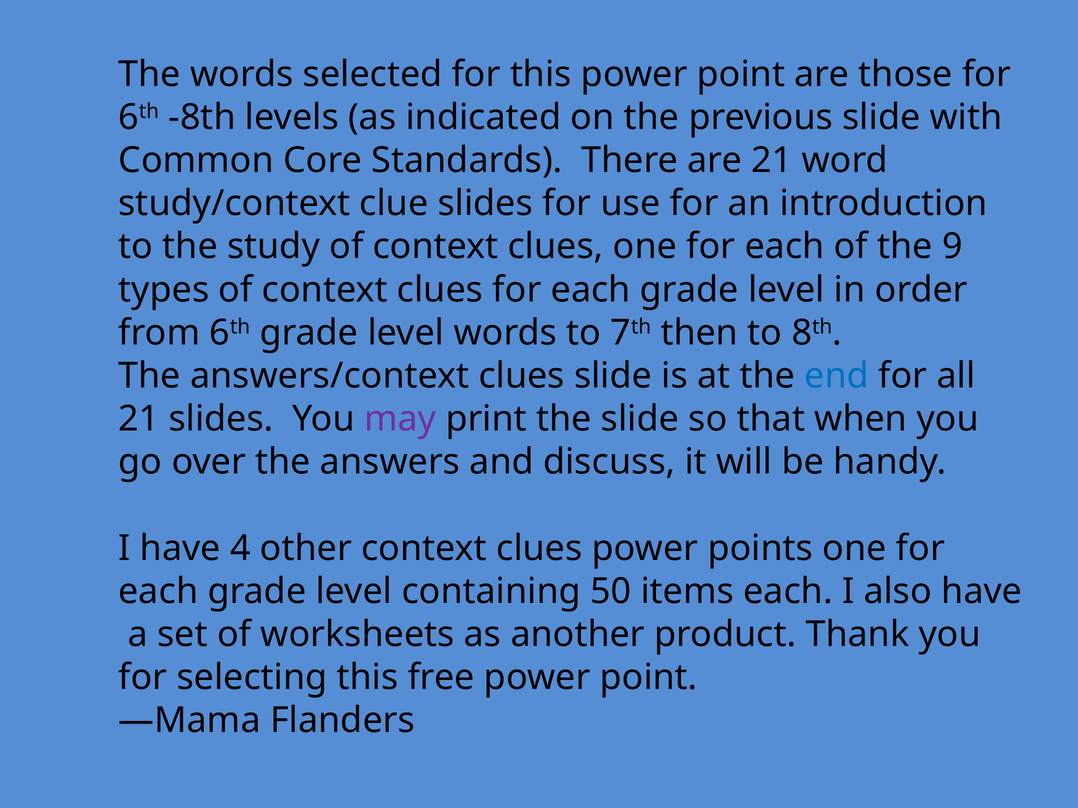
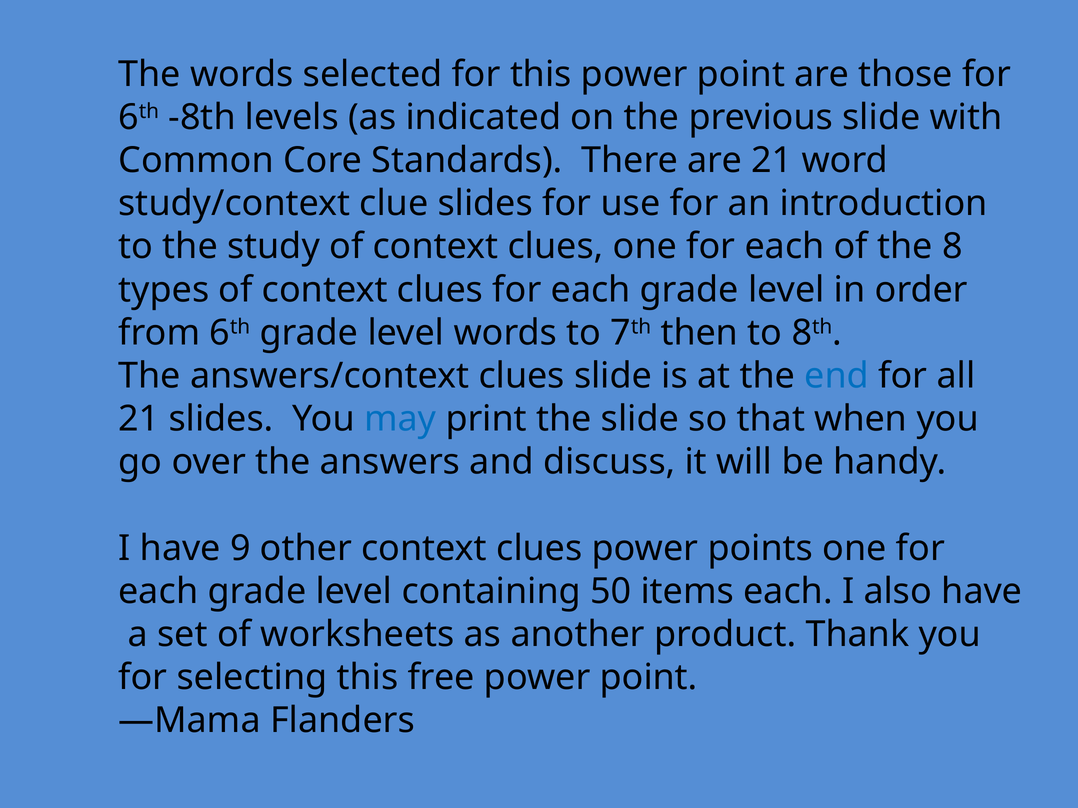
9: 9 -> 8
may colour: purple -> blue
4: 4 -> 9
